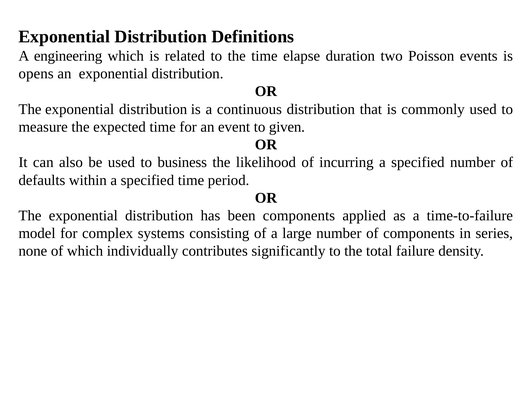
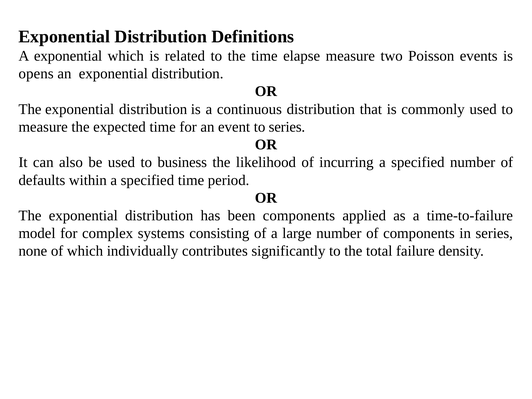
A engineering: engineering -> exponential
elapse duration: duration -> measure
to given: given -> series
